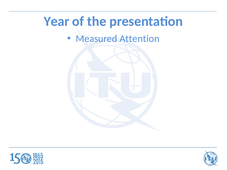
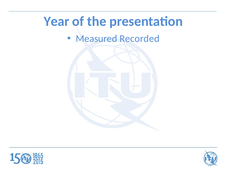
Attention: Attention -> Recorded
